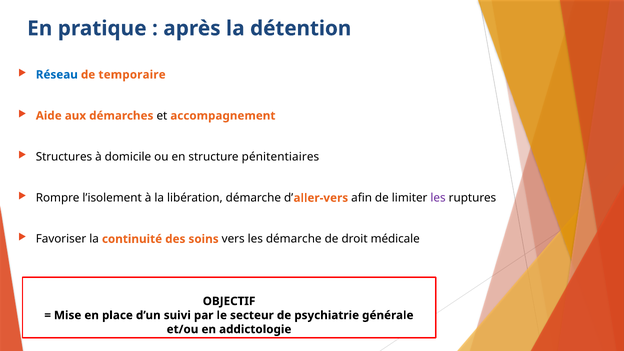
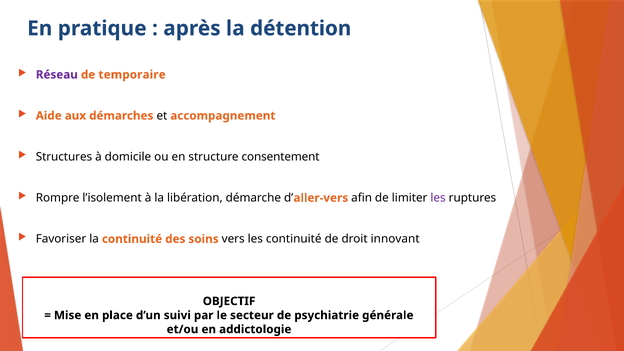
Réseau colour: blue -> purple
pénitentiaires: pénitentiaires -> consentement
les démarche: démarche -> continuité
médicale: médicale -> innovant
